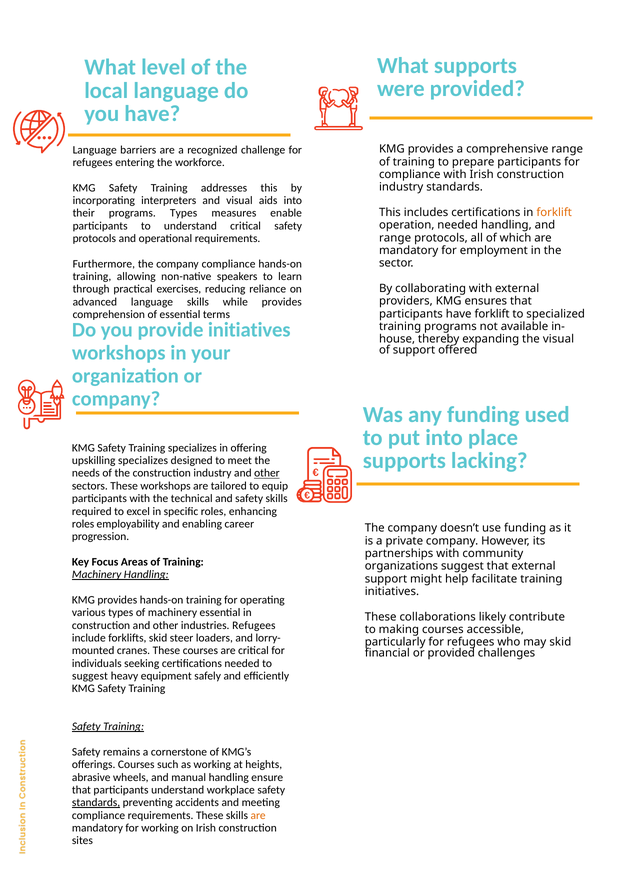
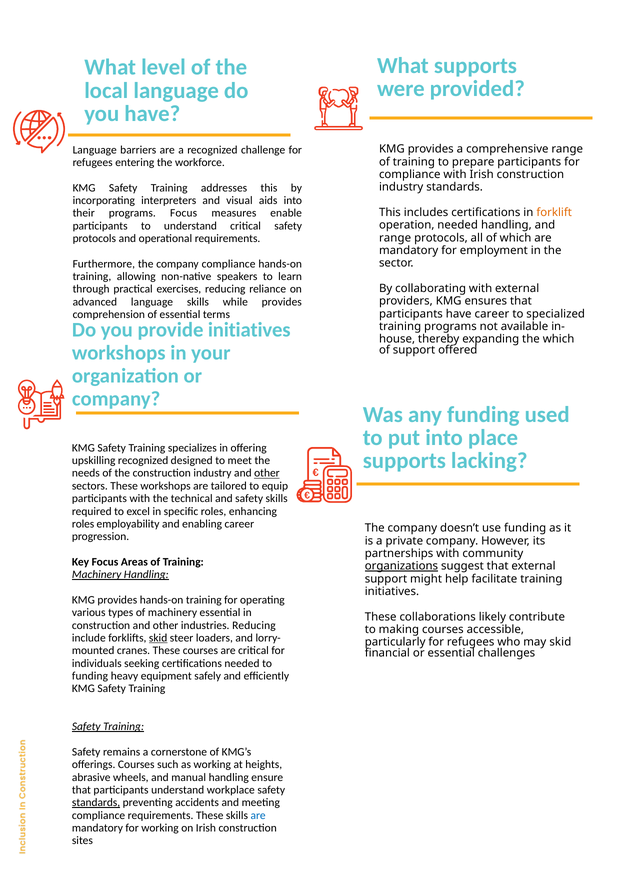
programs Types: Types -> Focus
have forklift: forklift -> career
the visual: visual -> which
upskilling specializes: specializes -> recognized
organizations underline: none -> present
industries Refugees: Refugees -> Reducing
skid at (158, 637) underline: none -> present
or provided: provided -> essential
suggest at (90, 675): suggest -> funding
are at (258, 814) colour: orange -> blue
